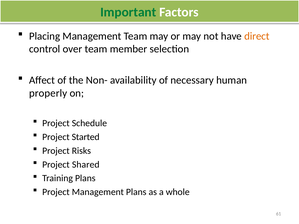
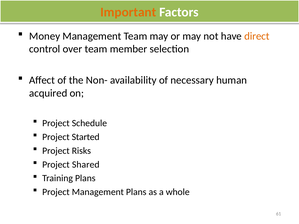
Important colour: green -> orange
Placing: Placing -> Money
properly: properly -> acquired
